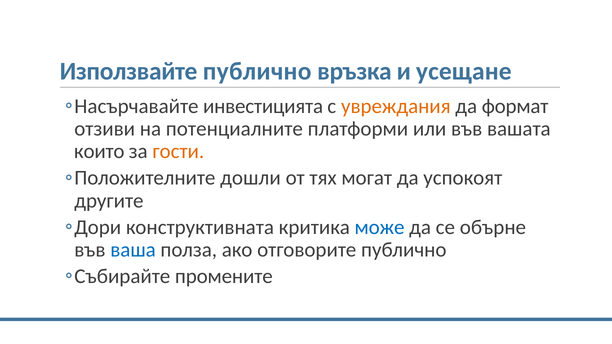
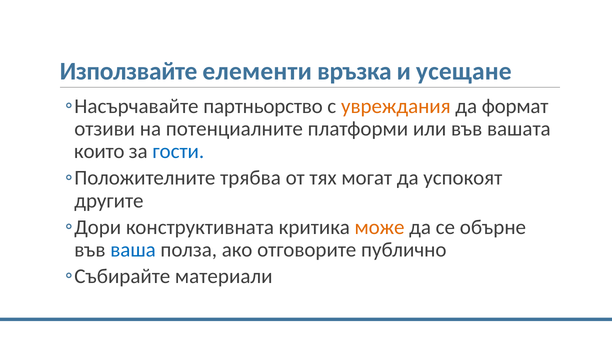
Използвайте публично: публично -> елементи
инвестицията: инвестицията -> партньорство
гости colour: orange -> blue
дошли: дошли -> трябва
може colour: blue -> orange
промените: промените -> материали
